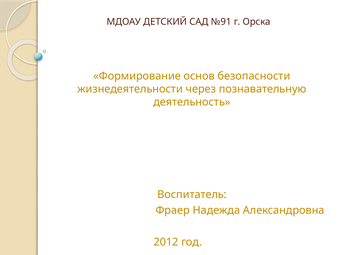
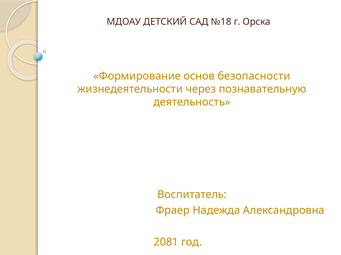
№91: №91 -> №18
2012: 2012 -> 2081
